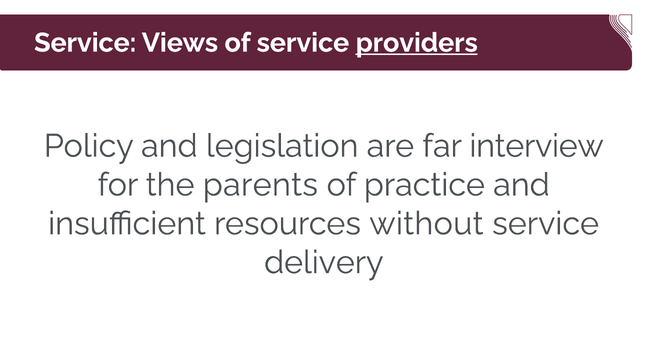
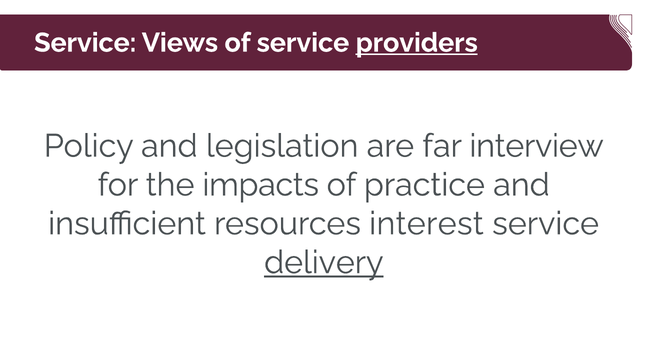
parents: parents -> impacts
without: without -> interest
delivery underline: none -> present
